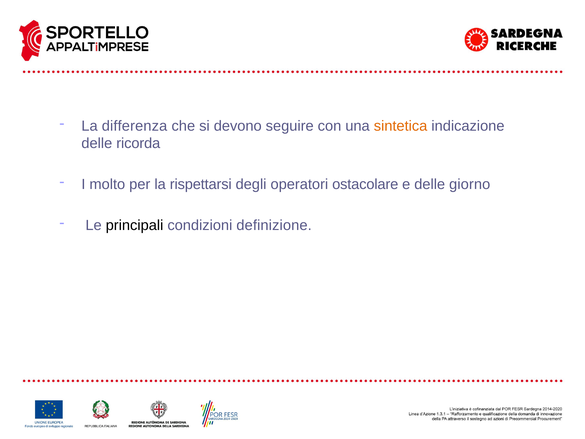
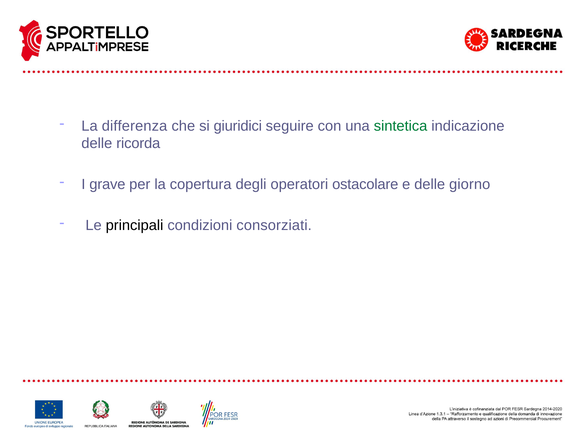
devono: devono -> giuridici
sintetica colour: orange -> green
molto: molto -> grave
rispettarsi: rispettarsi -> copertura
definizione: definizione -> consorziati
